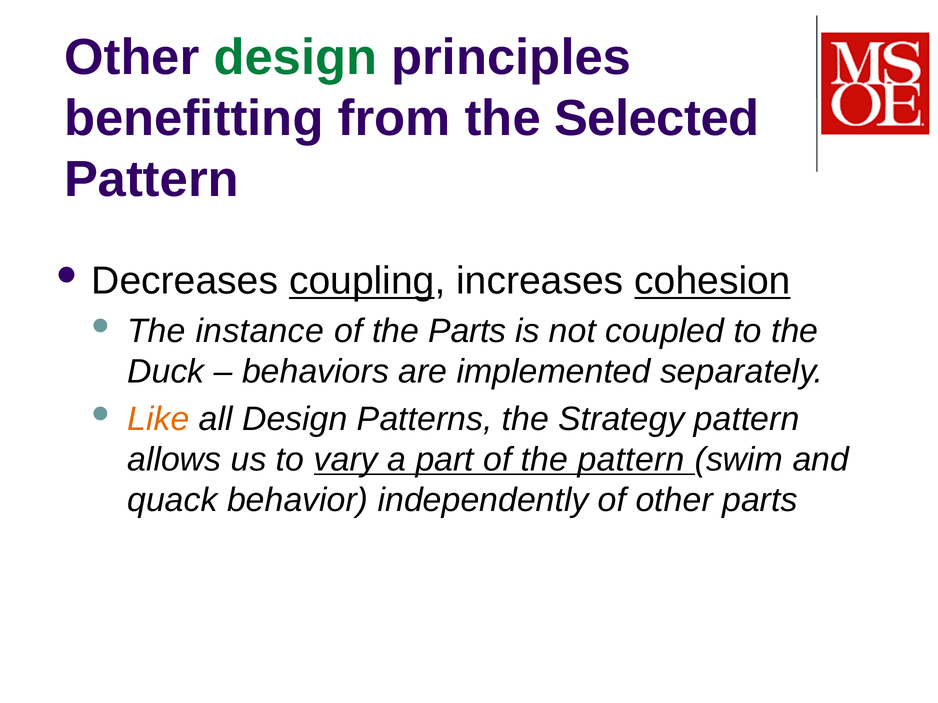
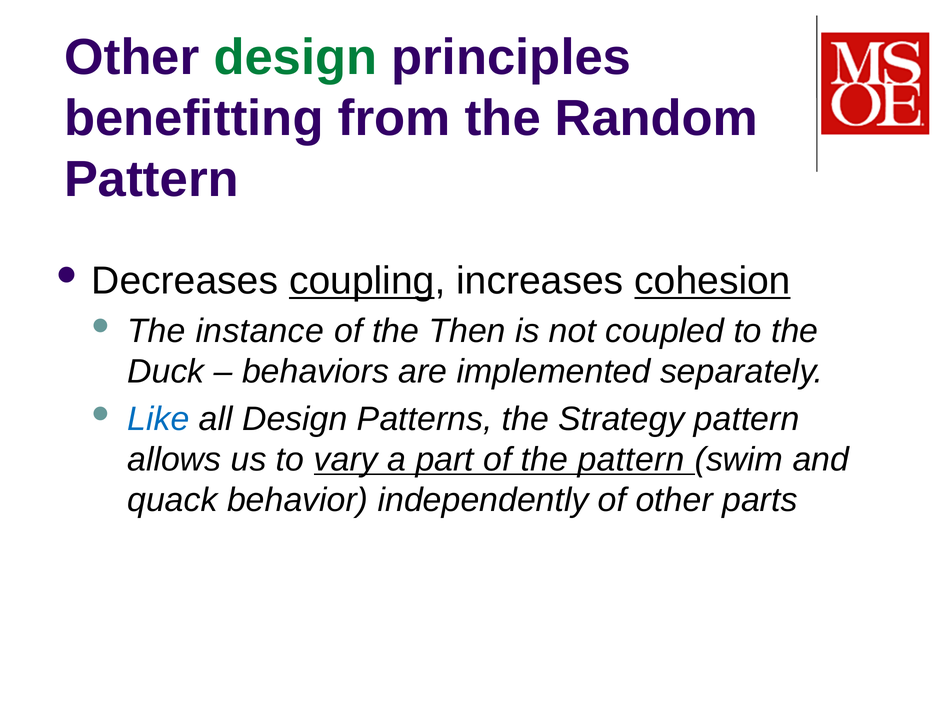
Selected: Selected -> Random
the Parts: Parts -> Then
Like colour: orange -> blue
